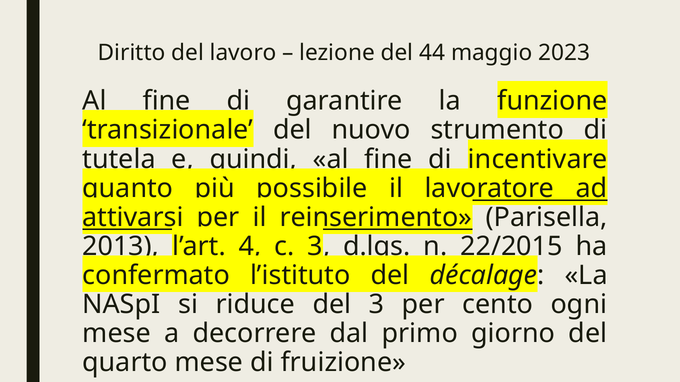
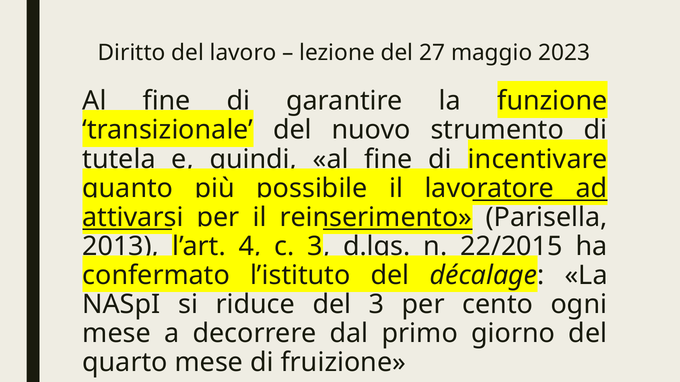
44: 44 -> 27
